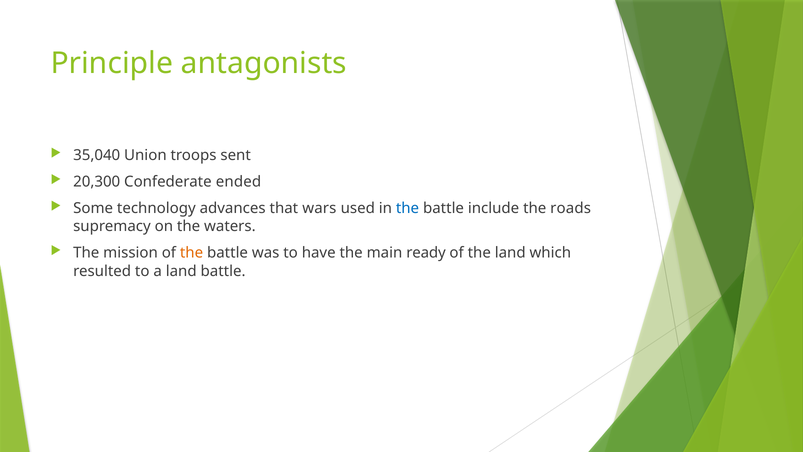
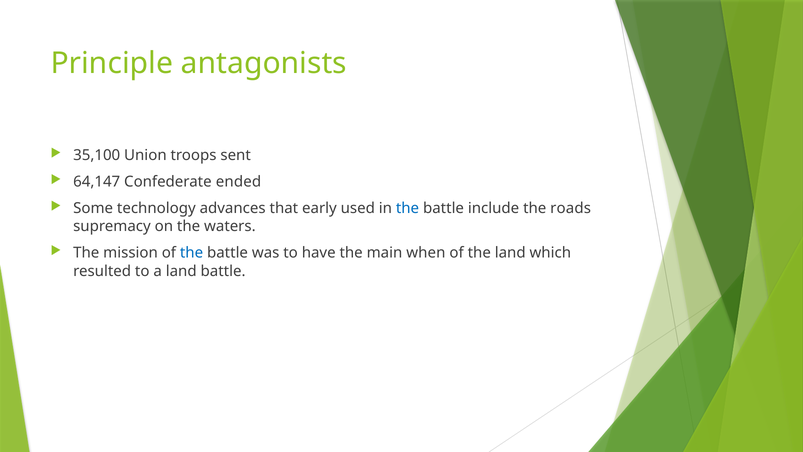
35,040: 35,040 -> 35,100
20,300: 20,300 -> 64,147
wars: wars -> early
the at (192, 253) colour: orange -> blue
ready: ready -> when
